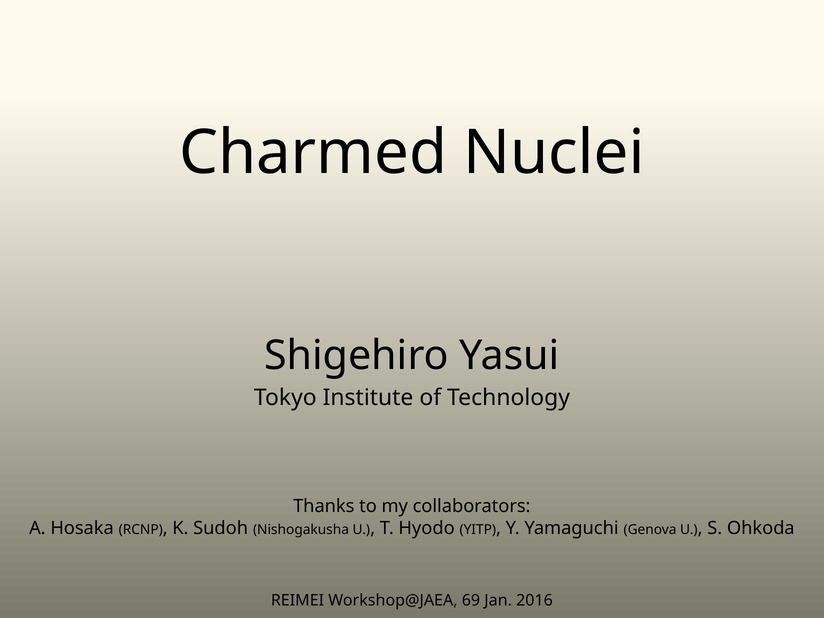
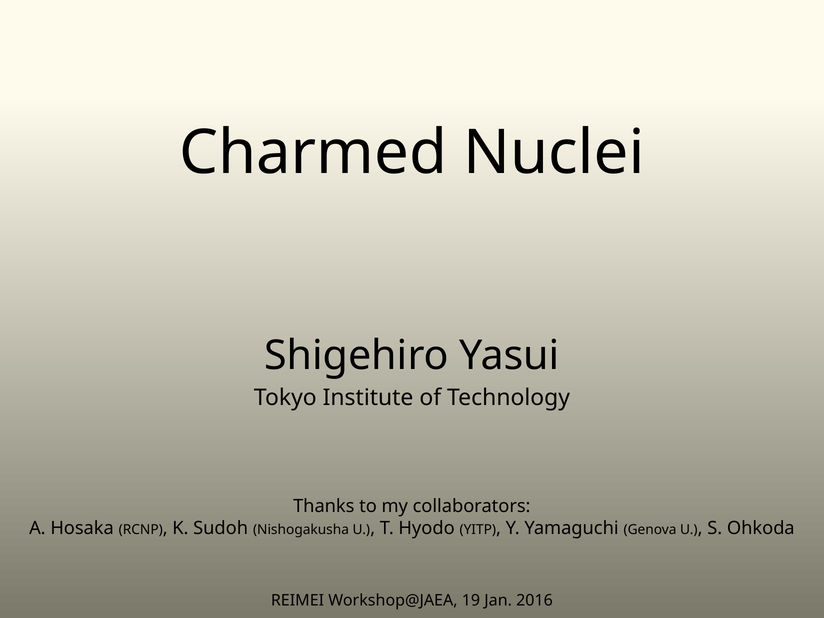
69: 69 -> 19
